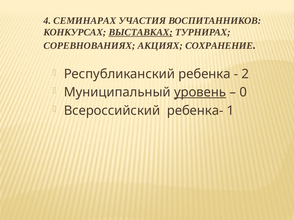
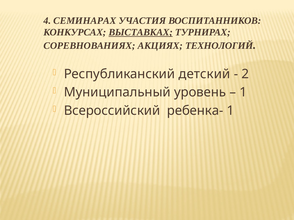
СОХРАНЕНИЕ: СОХРАНЕНИЕ -> ТЕХНОЛОГИЙ
ребенка: ребенка -> детский
уровень underline: present -> none
0 at (243, 92): 0 -> 1
